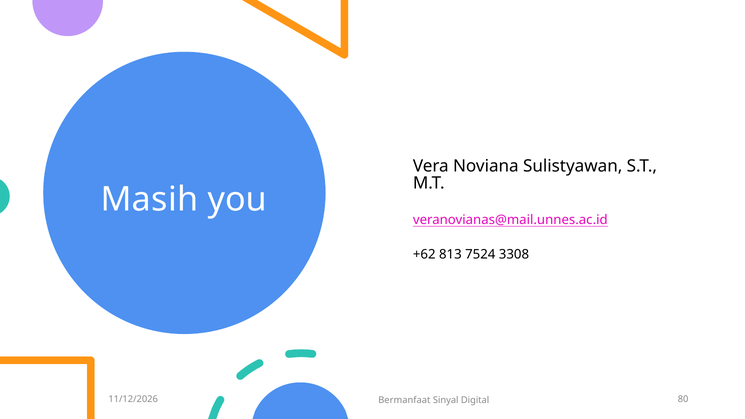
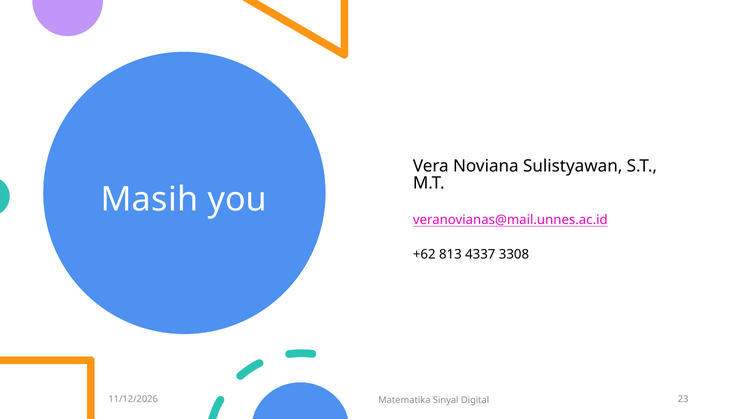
7524: 7524 -> 4337
Bermanfaat: Bermanfaat -> Matematika
80: 80 -> 23
